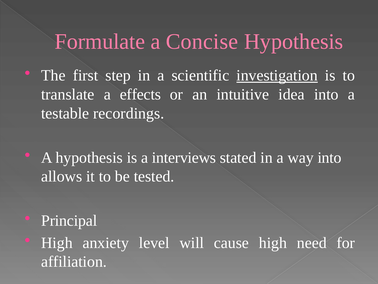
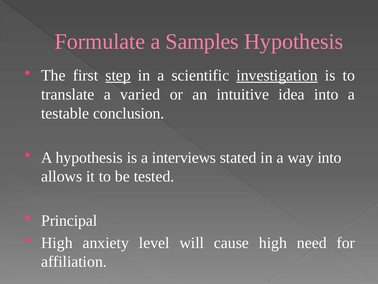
Concise: Concise -> Samples
step underline: none -> present
effects: effects -> varied
recordings: recordings -> conclusion
